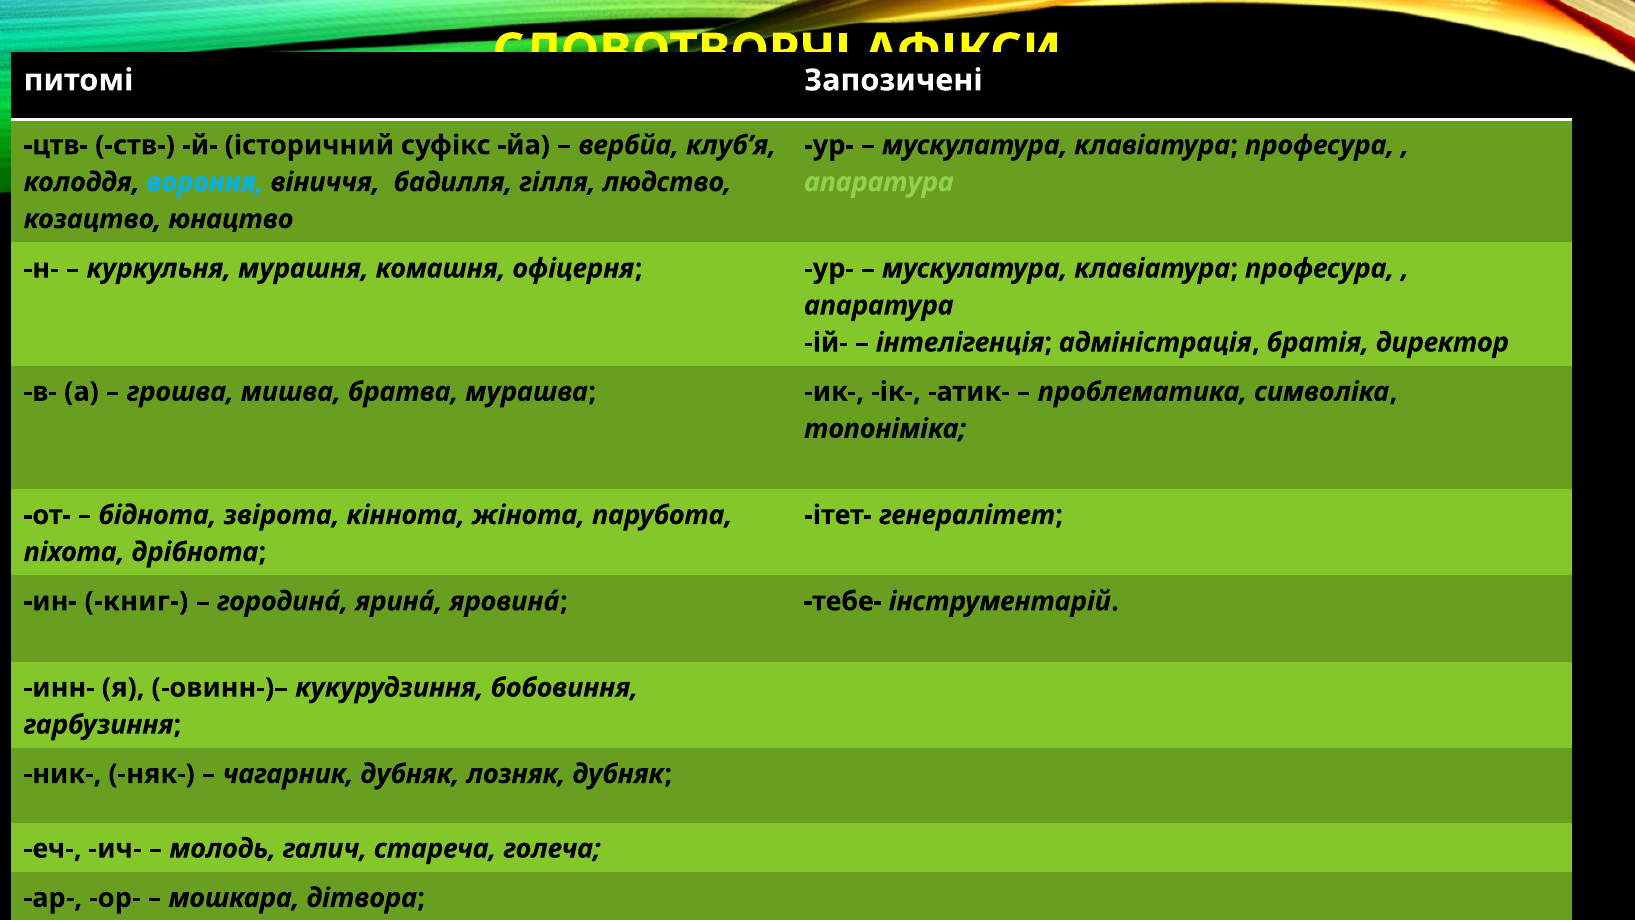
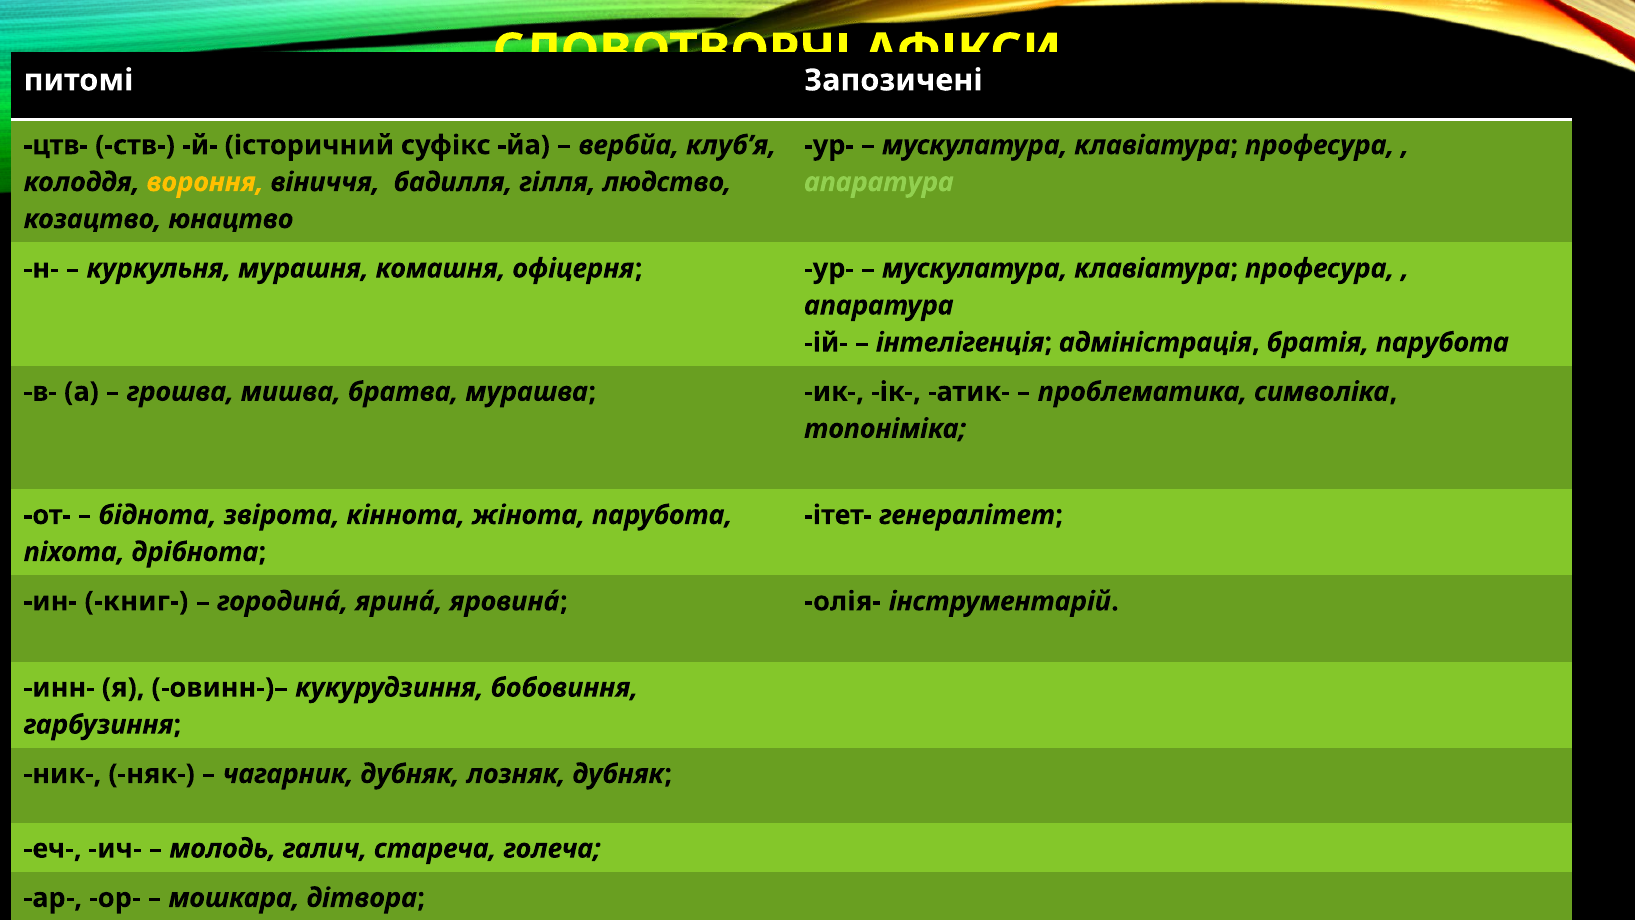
вороння colour: light blue -> yellow
братія директор: директор -> парубота
тебе-: тебе- -> олія-
